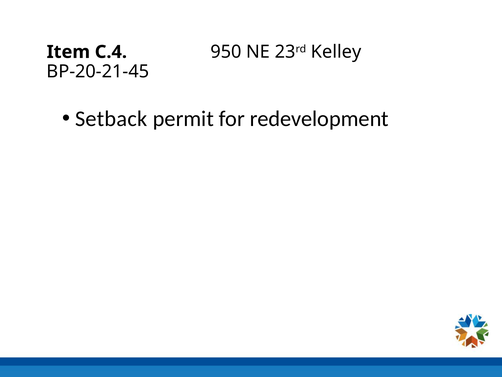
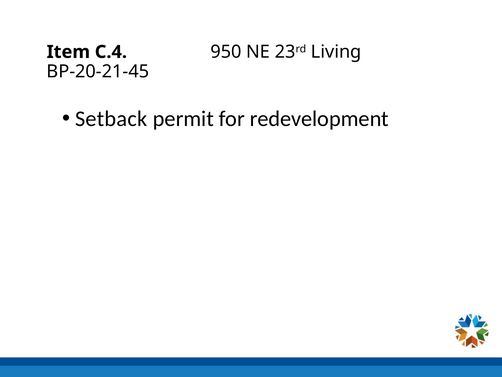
Kelley: Kelley -> Living
